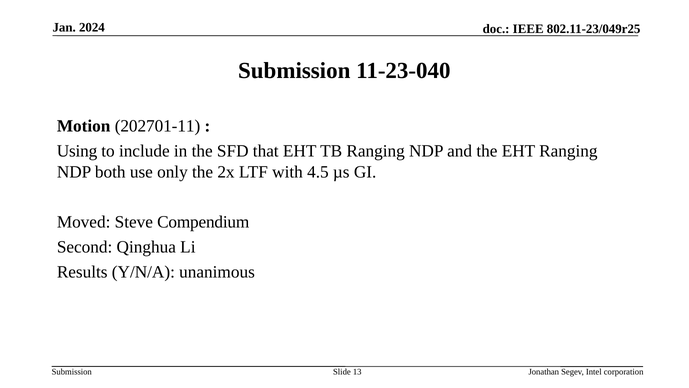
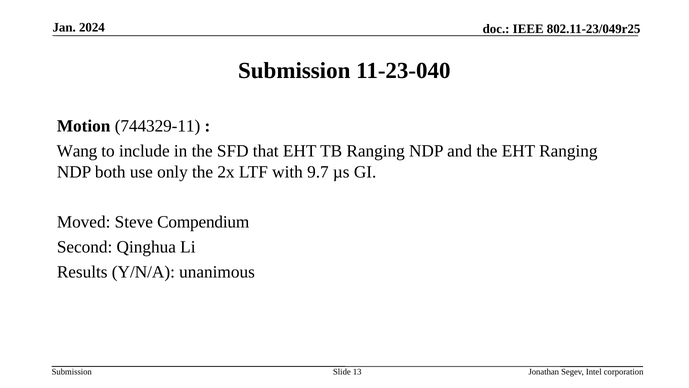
202701-11: 202701-11 -> 744329-11
Using: Using -> Wang
4.5: 4.5 -> 9.7
